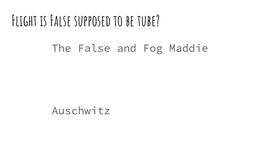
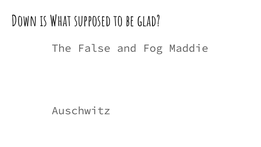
Flight: Flight -> Down
is False: False -> What
tube: tube -> glad
